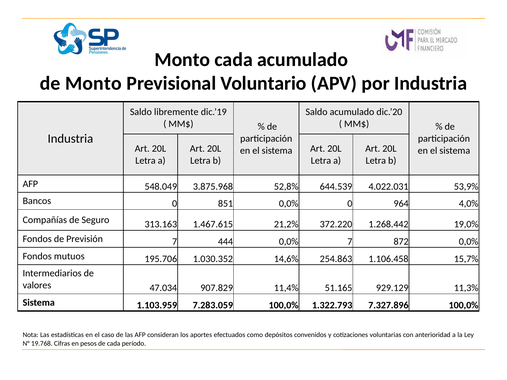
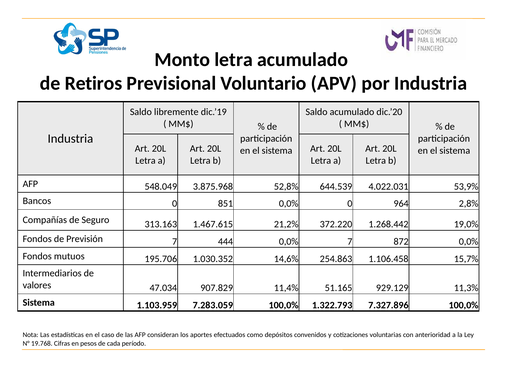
Monto cada: cada -> letra
de Monto: Monto -> Retiros
4,0%: 4,0% -> 2,8%
